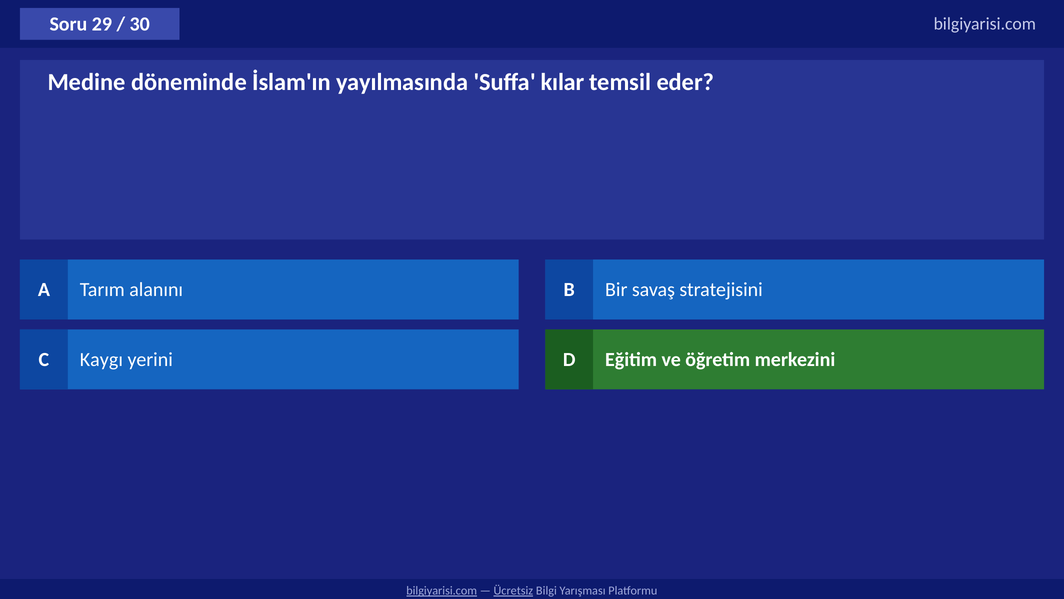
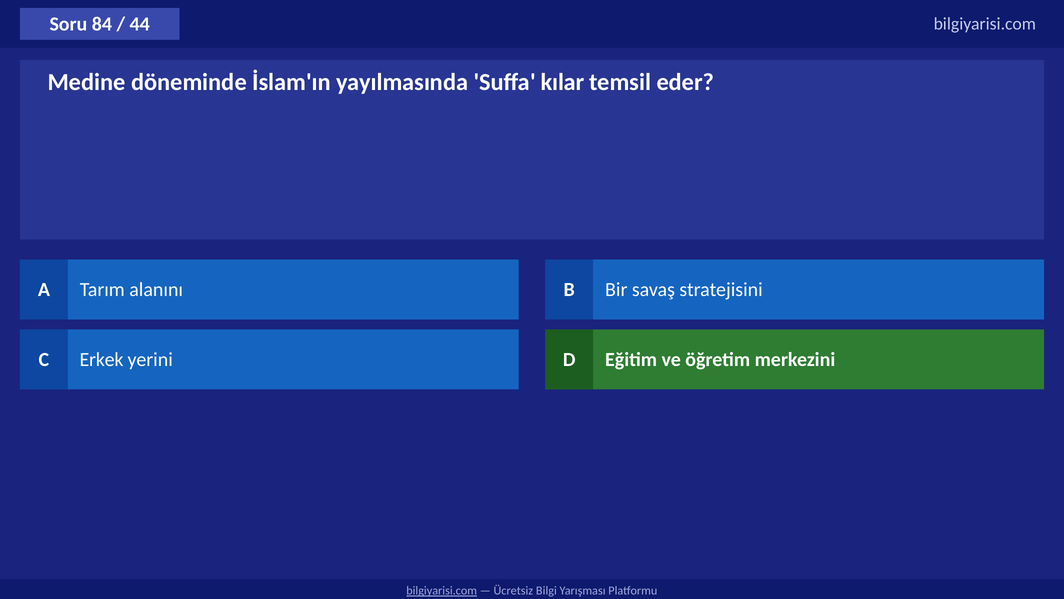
29: 29 -> 84
30: 30 -> 44
Kaygı: Kaygı -> Erkek
Ücretsiz underline: present -> none
